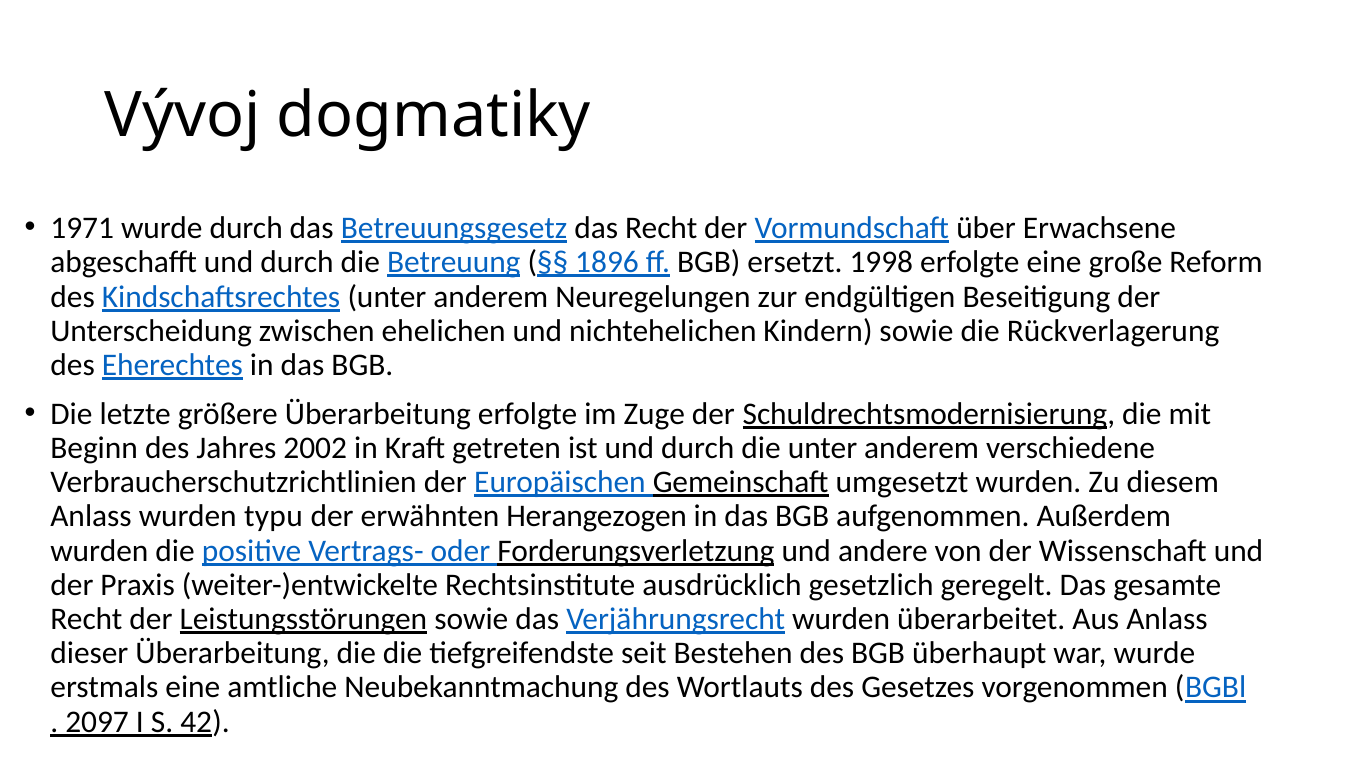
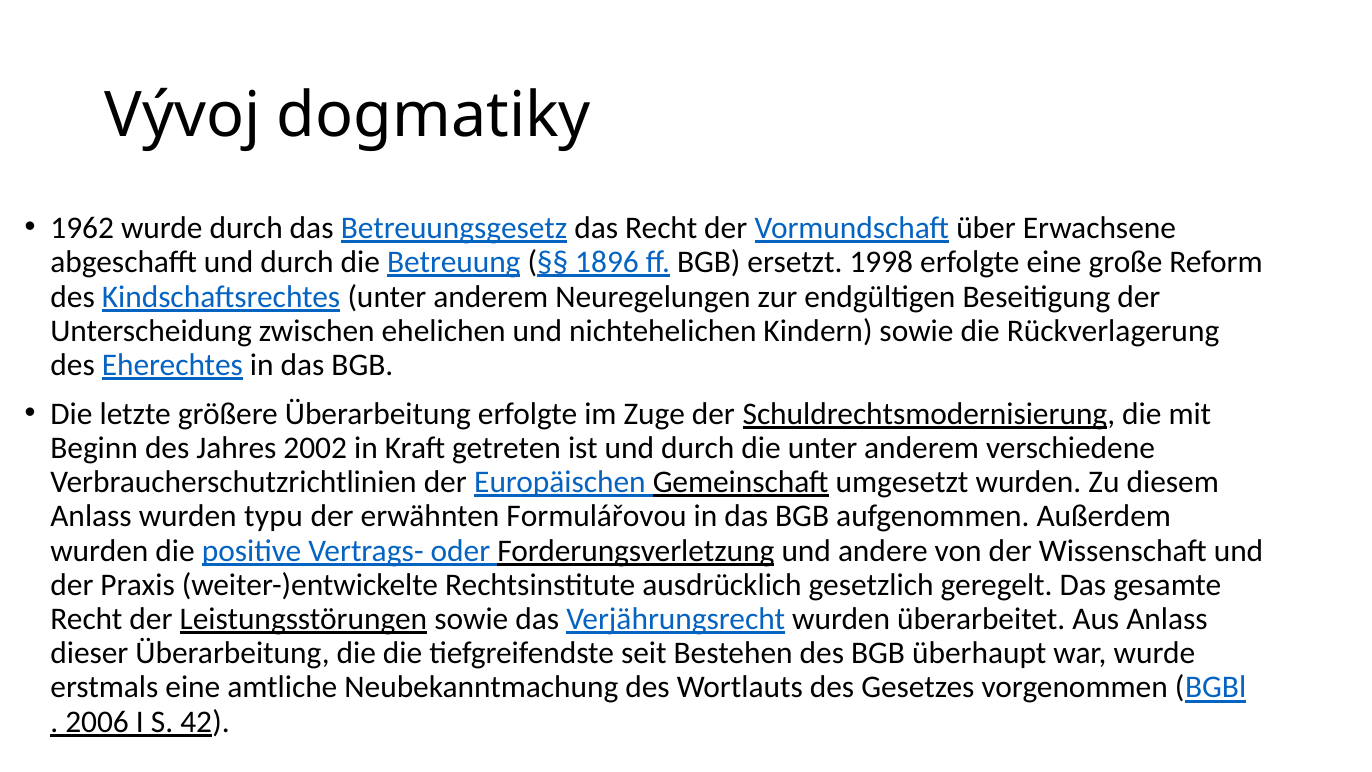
1971: 1971 -> 1962
Herangezogen: Herangezogen -> Formulářovou
2097: 2097 -> 2006
